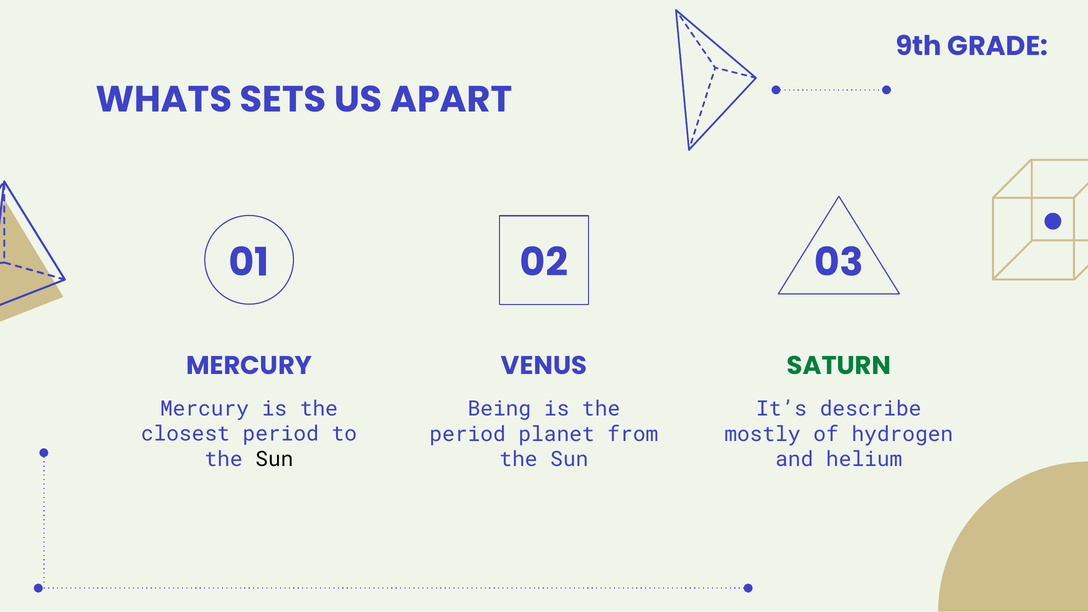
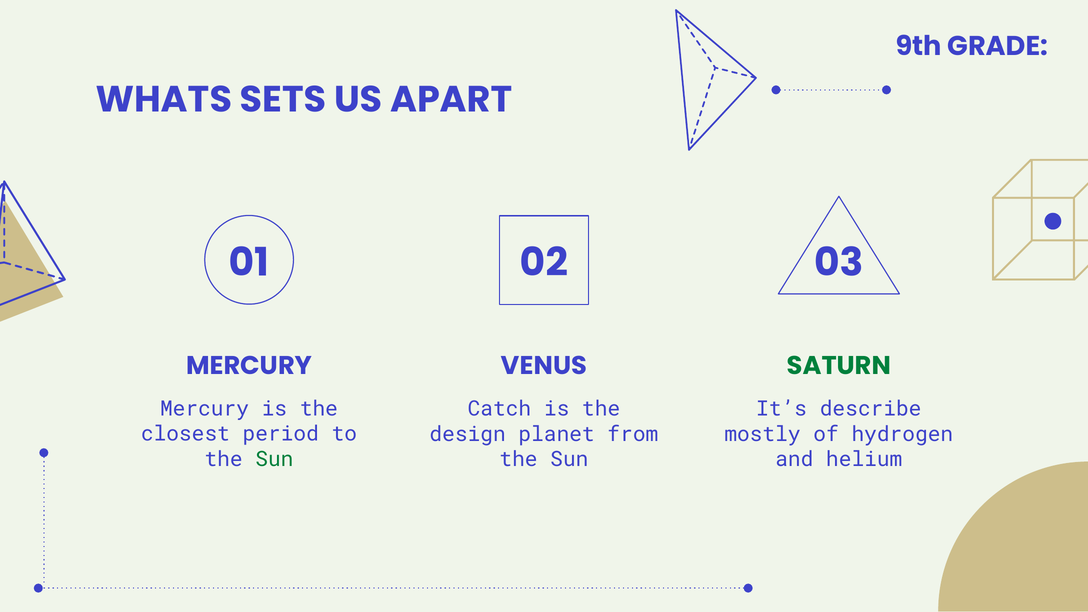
Being: Being -> Catch
period at (468, 434): period -> design
Sun at (274, 459) colour: black -> green
